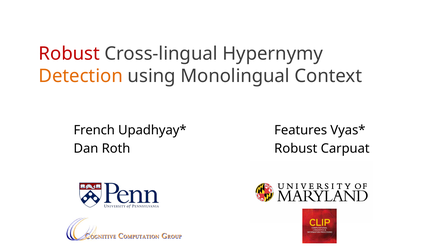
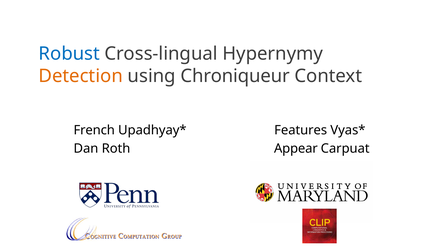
Robust at (69, 54) colour: red -> blue
Monolingual: Monolingual -> Chroniqueur
Roth Robust: Robust -> Appear
